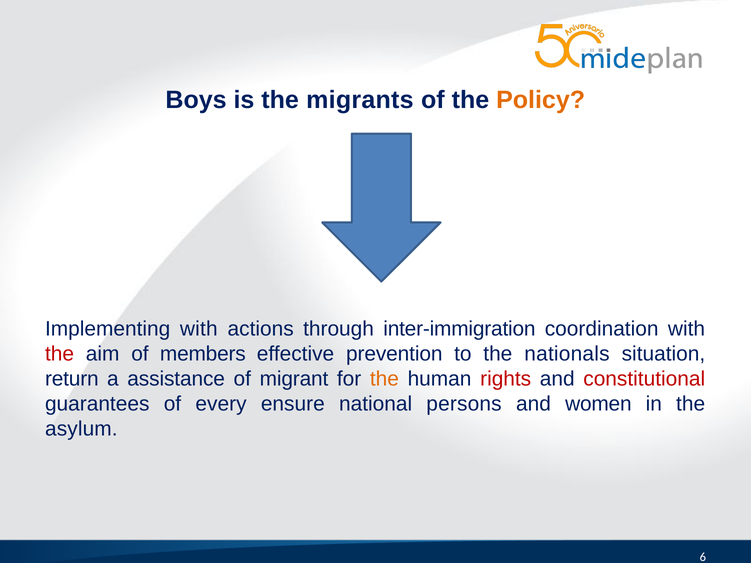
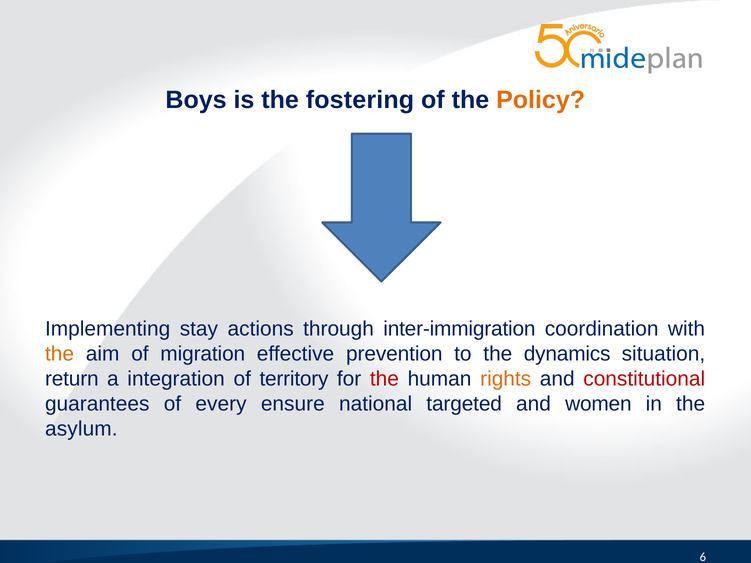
migrants: migrants -> fostering
Implementing with: with -> stay
the at (60, 354) colour: red -> orange
members: members -> migration
nationals: nationals -> dynamics
assistance: assistance -> integration
migrant: migrant -> territory
the at (384, 379) colour: orange -> red
rights colour: red -> orange
persons: persons -> targeted
